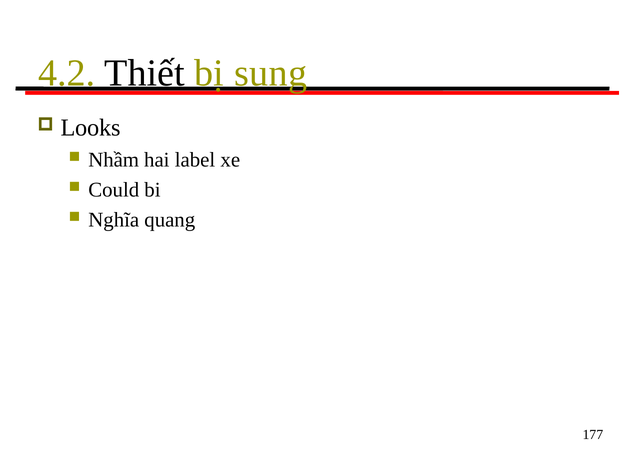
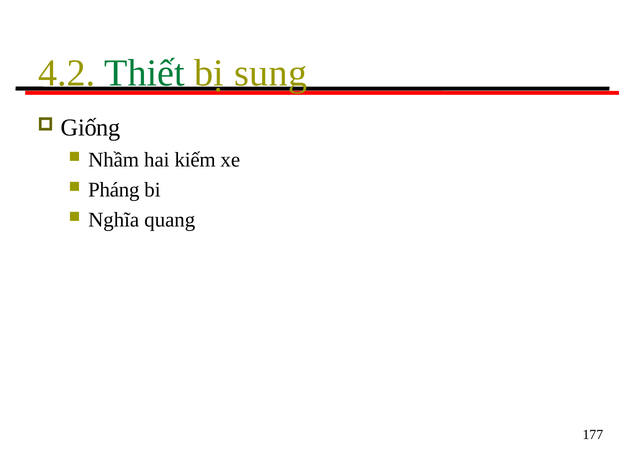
Thiết colour: black -> green
Looks: Looks -> Giống
label: label -> kiếm
Could: Could -> Pháng
